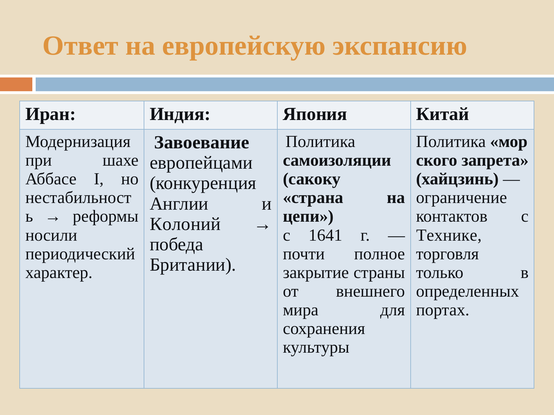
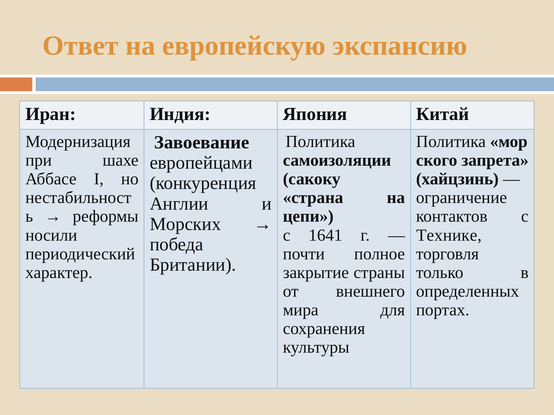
Колоний: Колоний -> Морских
